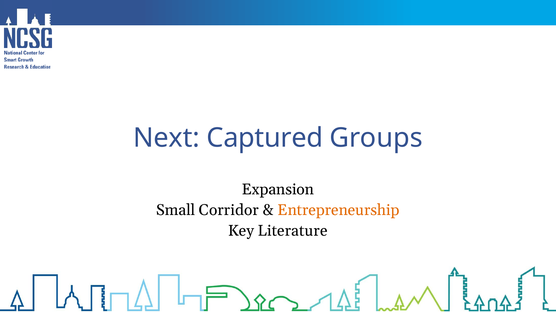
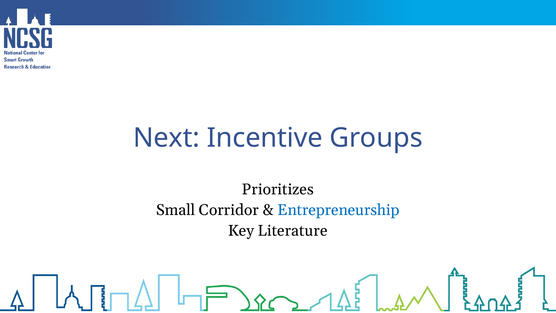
Captured: Captured -> Incentive
Expansion: Expansion -> Prioritizes
Entrepreneurship colour: orange -> blue
